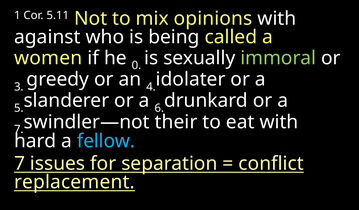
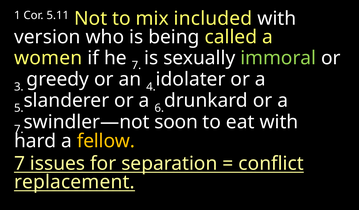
opinions: opinions -> included
against: against -> version
he 0: 0 -> 7
their: their -> soon
fellow colour: light blue -> yellow
